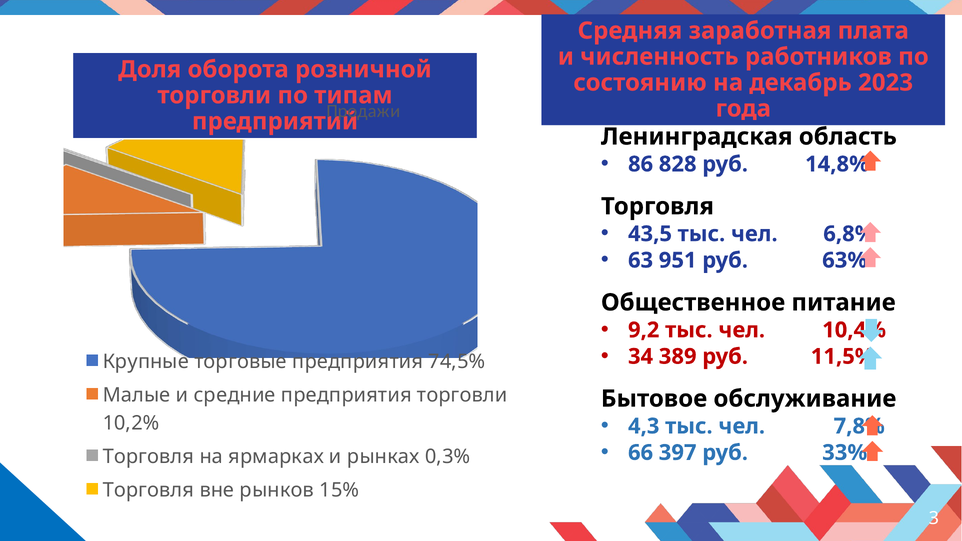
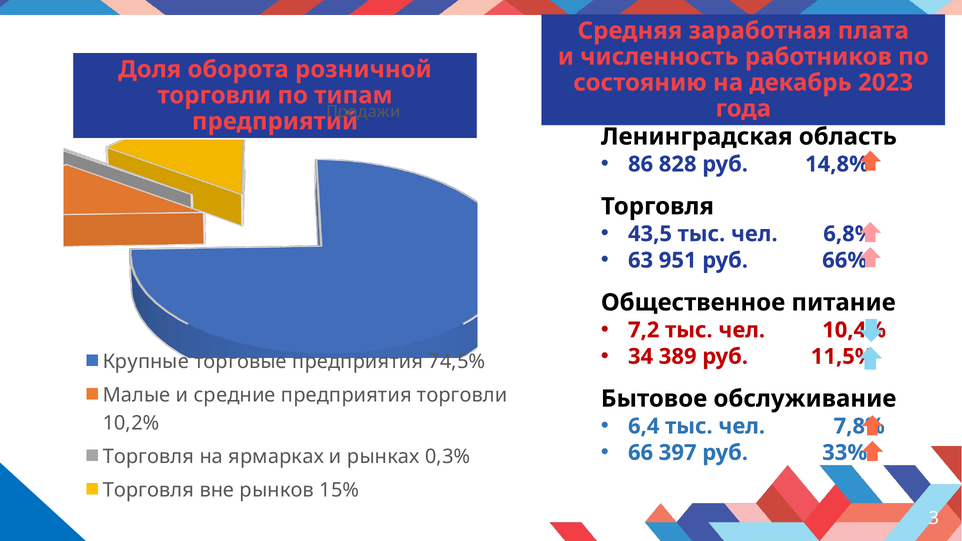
63%: 63% -> 66%
9,2: 9,2 -> 7,2
4,3: 4,3 -> 6,4
